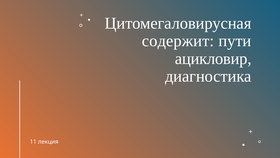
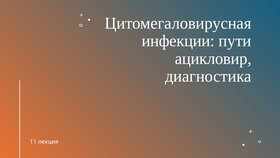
содержит: содержит -> инфекции
